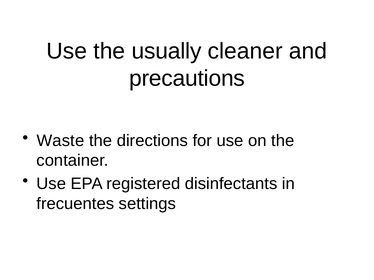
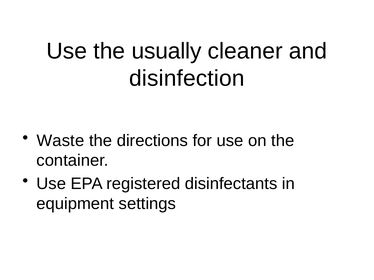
precautions: precautions -> disinfection
frecuentes: frecuentes -> equipment
